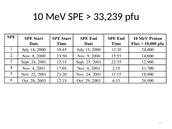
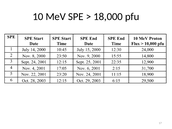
33,239: 33,239 -> 18,000
